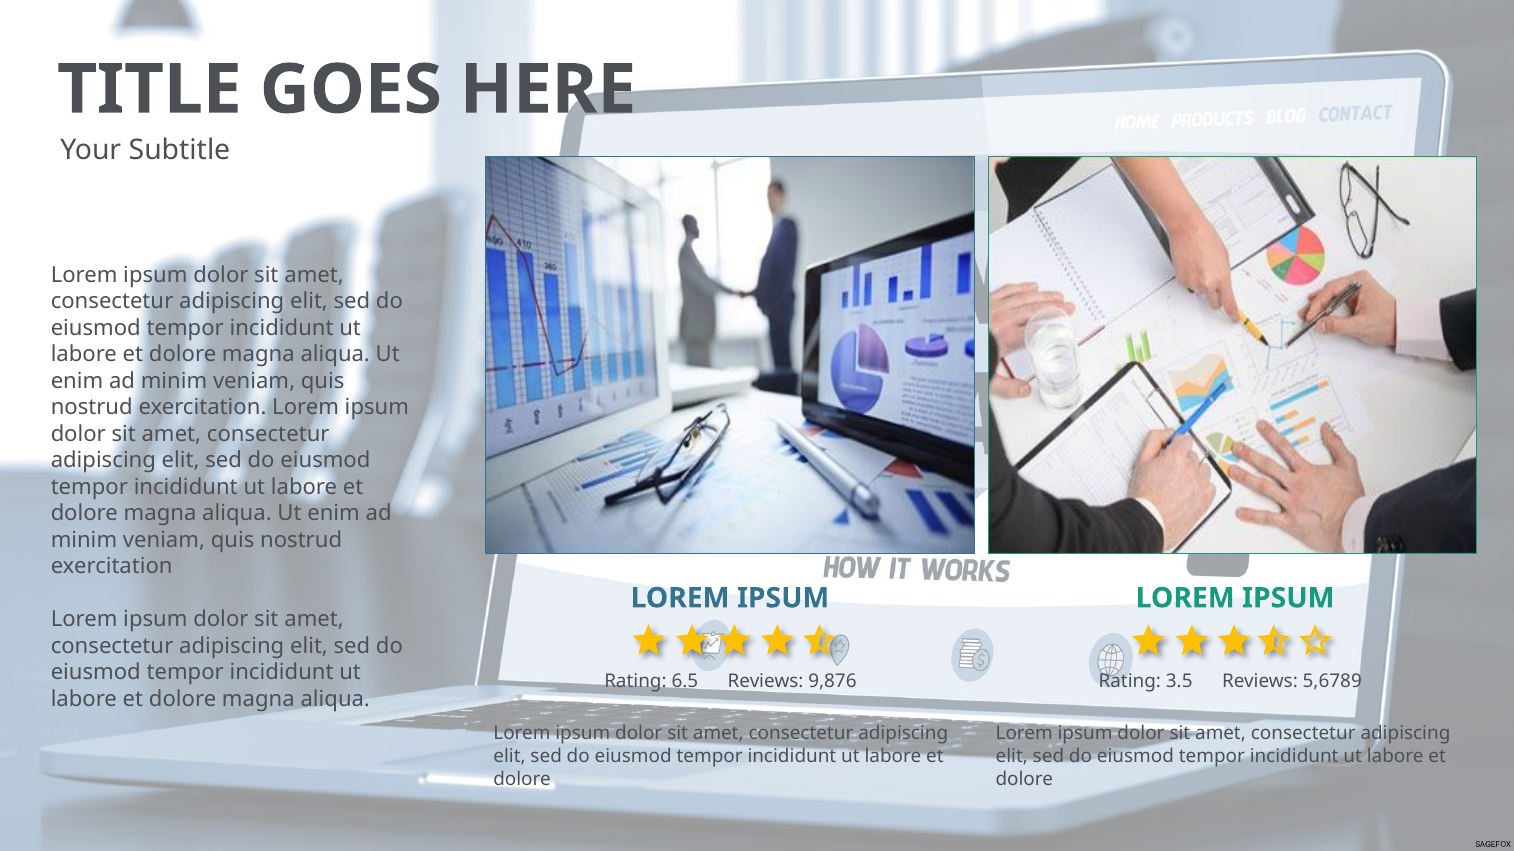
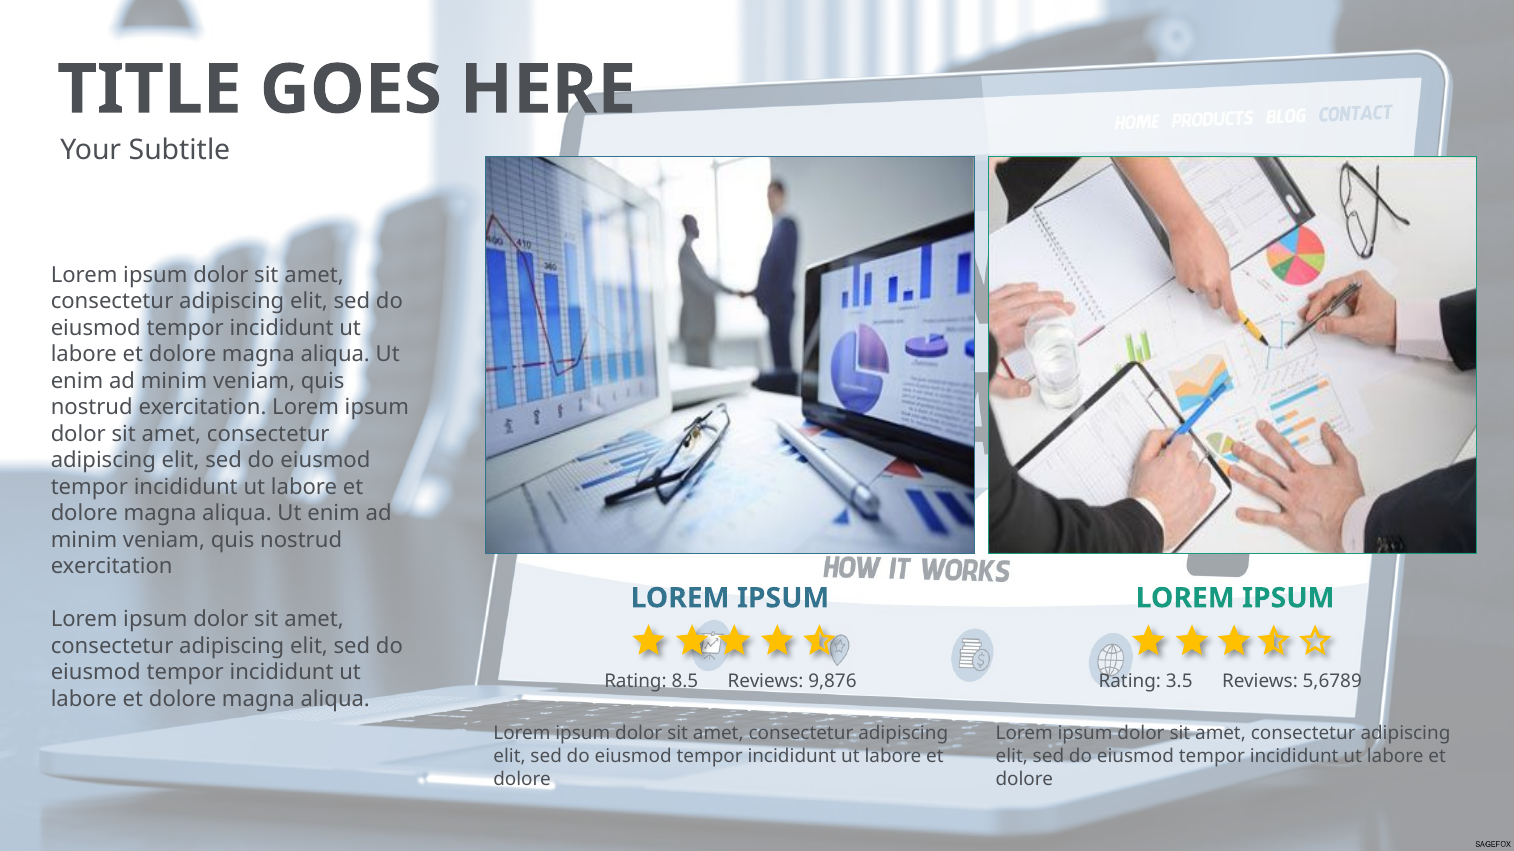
6.5: 6.5 -> 8.5
